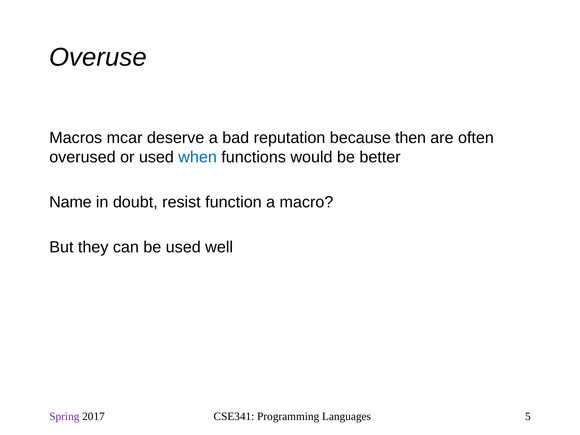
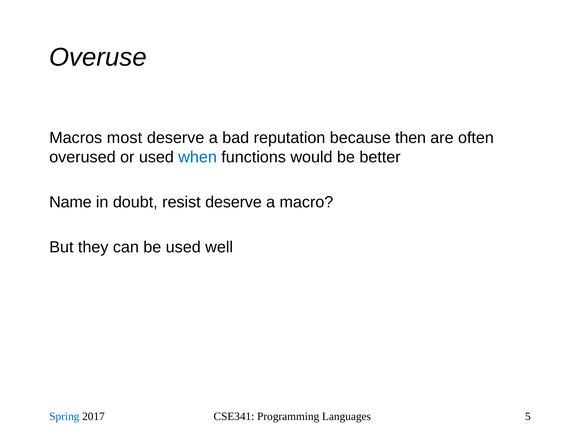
mcar: mcar -> most
resist function: function -> deserve
Spring colour: purple -> blue
